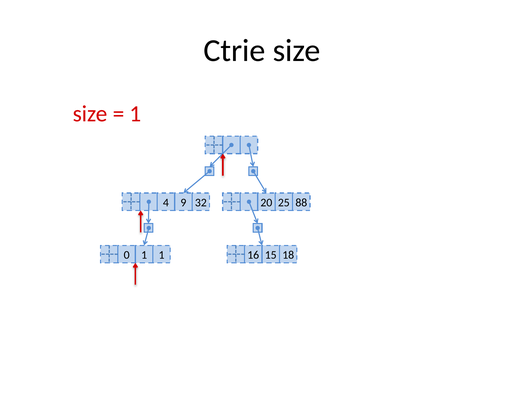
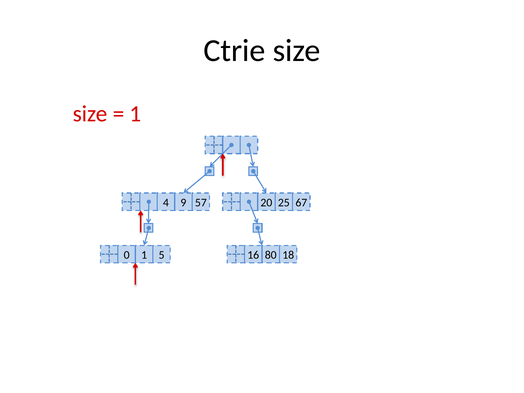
32: 32 -> 57
88: 88 -> 67
1 1: 1 -> 5
15: 15 -> 80
